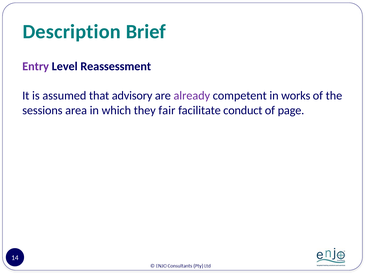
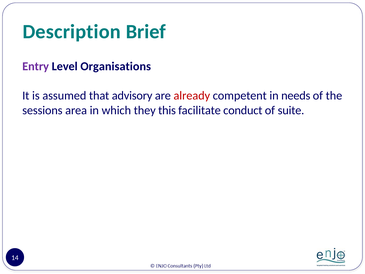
Reassessment: Reassessment -> Organisations
already colour: purple -> red
works: works -> needs
fair: fair -> this
page: page -> suite
